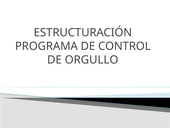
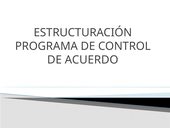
ORGULLO: ORGULLO -> ACUERDO
